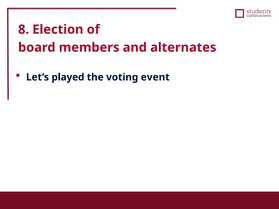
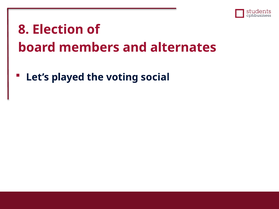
event: event -> social
